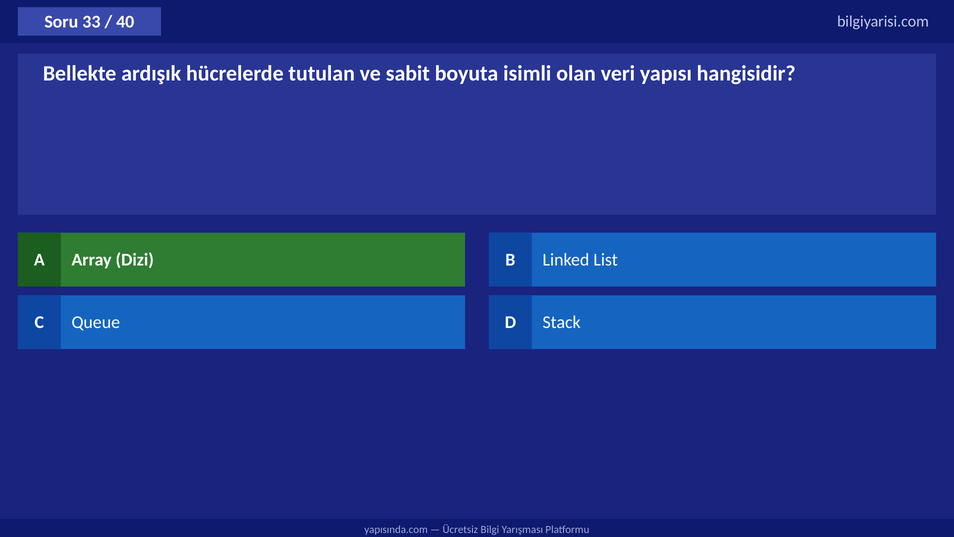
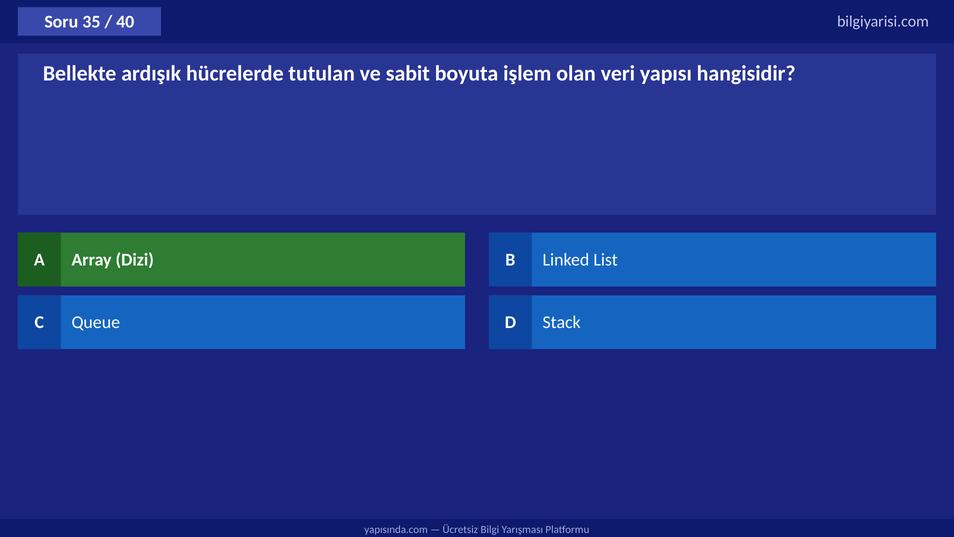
33: 33 -> 35
isimli: isimli -> işlem
